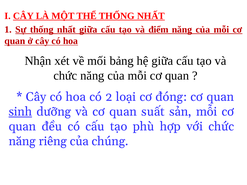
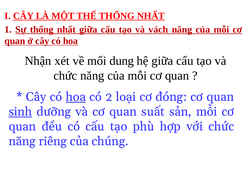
điểm: điểm -> vách
bảng: bảng -> dung
hoa at (76, 97) underline: none -> present
